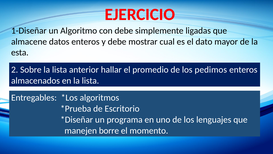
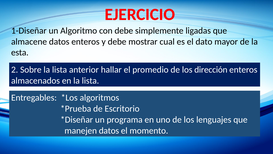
pedimos: pedimos -> dirección
manejen borre: borre -> datos
